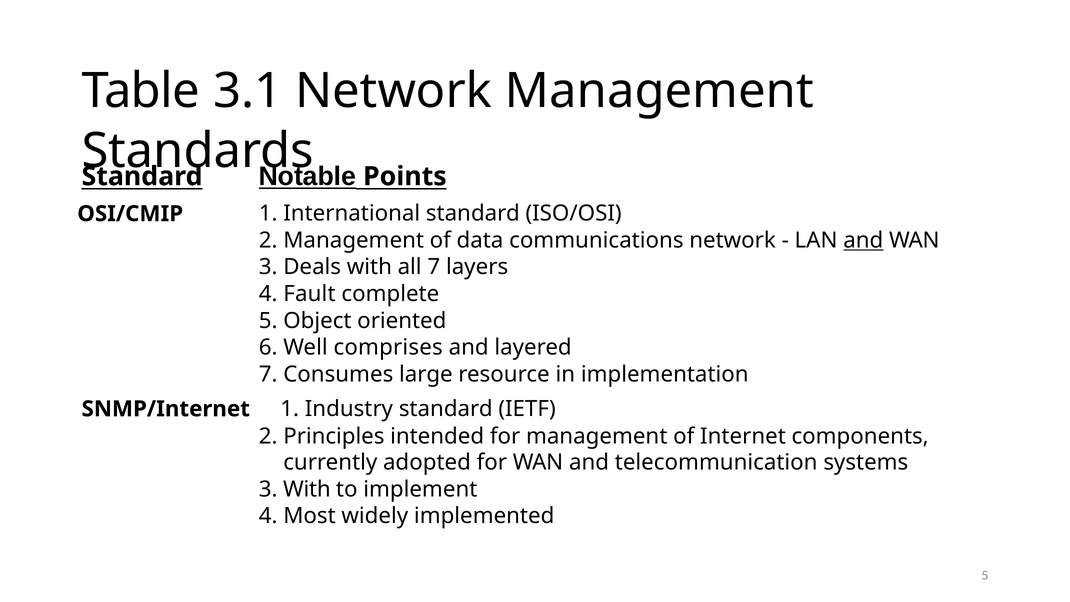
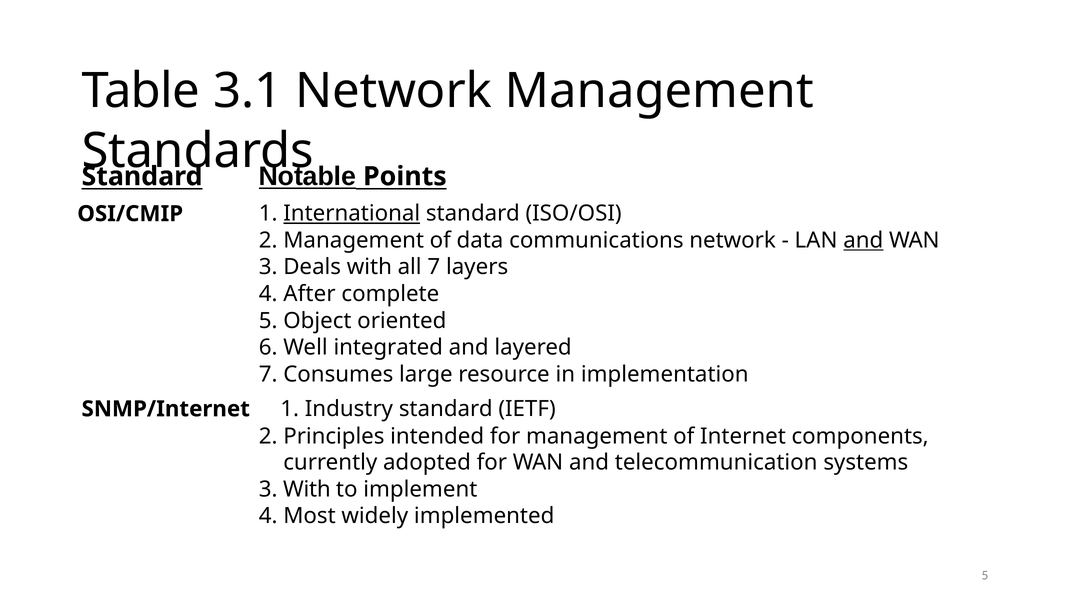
International underline: none -> present
Fault: Fault -> After
comprises: comprises -> integrated
